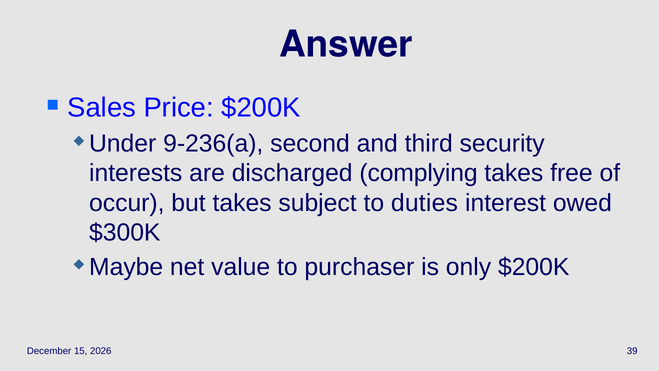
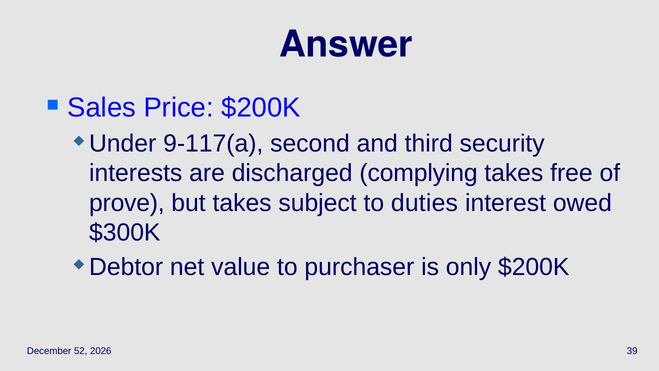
9-236(a: 9-236(a -> 9-117(a
occur: occur -> prove
Maybe: Maybe -> Debtor
15: 15 -> 52
